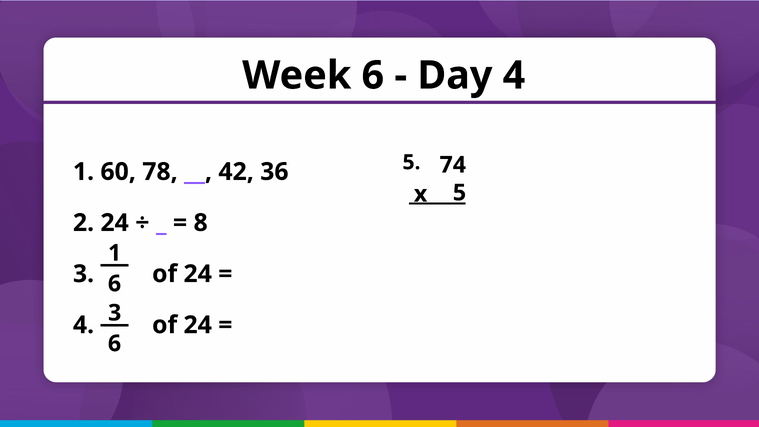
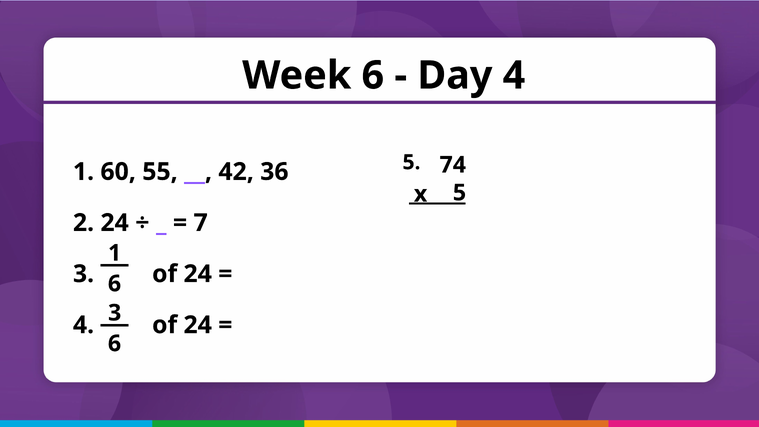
78: 78 -> 55
8: 8 -> 7
